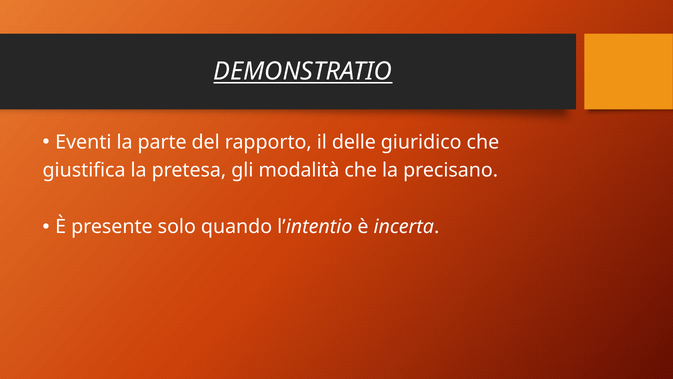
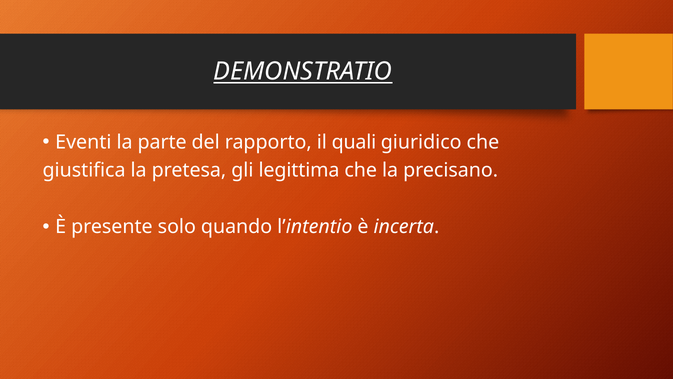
delle: delle -> quali
modalità: modalità -> legittima
